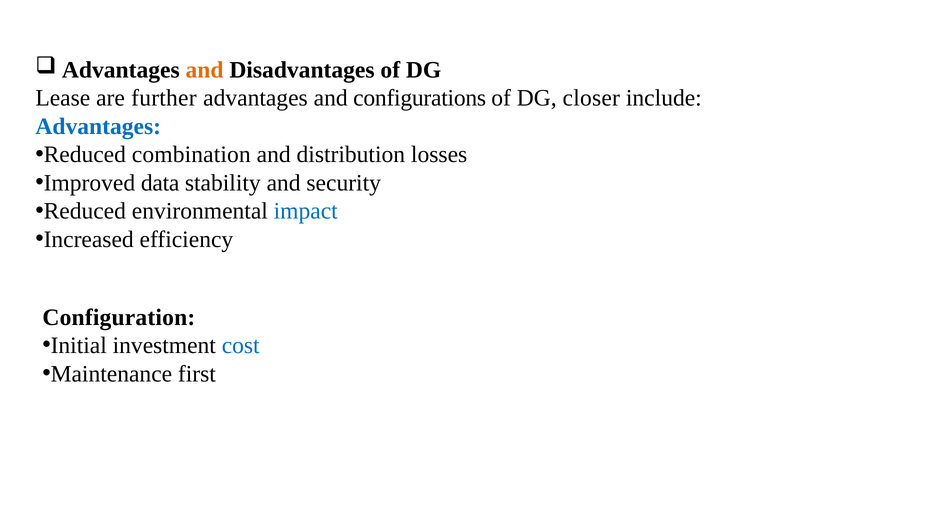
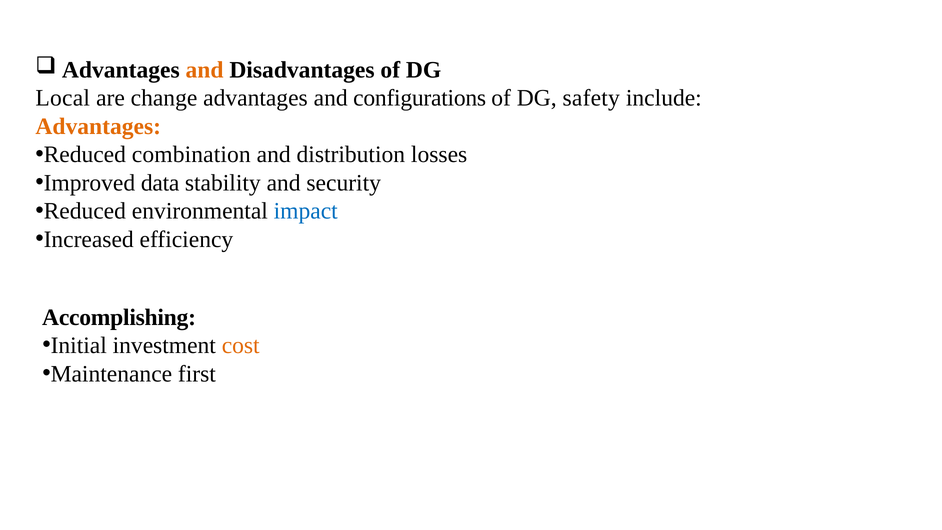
Lease: Lease -> Local
further: further -> change
closer: closer -> safety
Advantages at (98, 126) colour: blue -> orange
Configuration: Configuration -> Accomplishing
cost colour: blue -> orange
